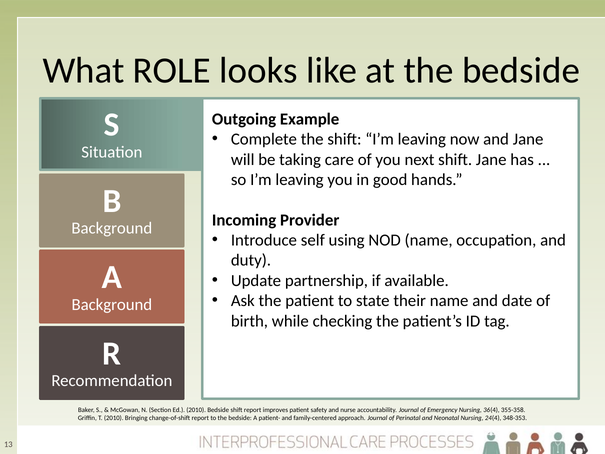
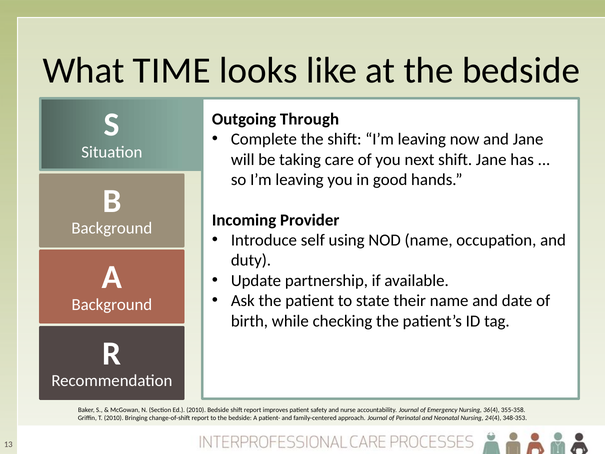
ROLE: ROLE -> TIME
Example: Example -> Through
